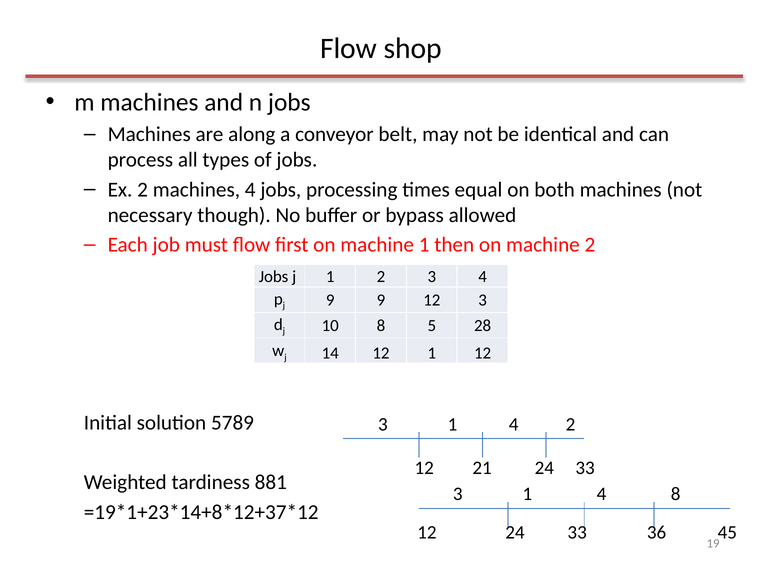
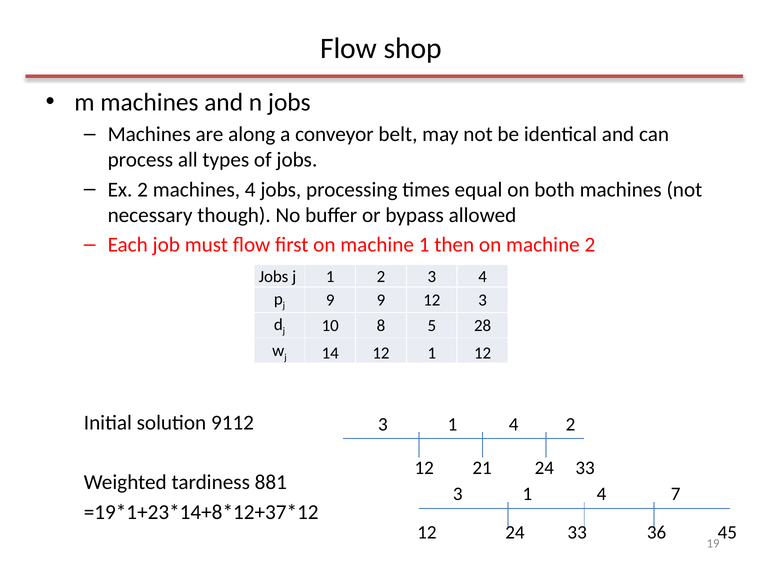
5789: 5789 -> 9112
4 8: 8 -> 7
